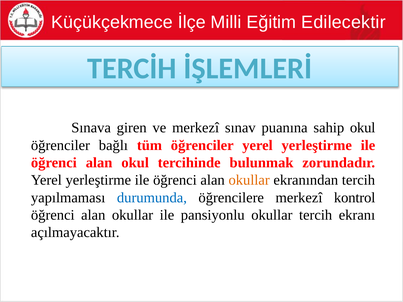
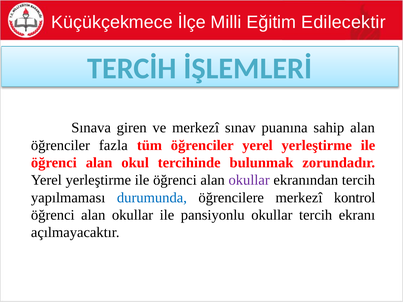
sahip okul: okul -> alan
bağlı: bağlı -> fazla
okullar at (249, 180) colour: orange -> purple
